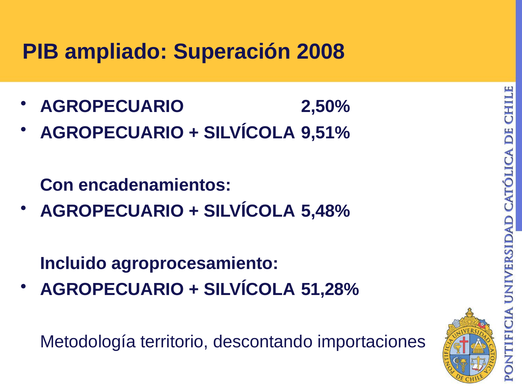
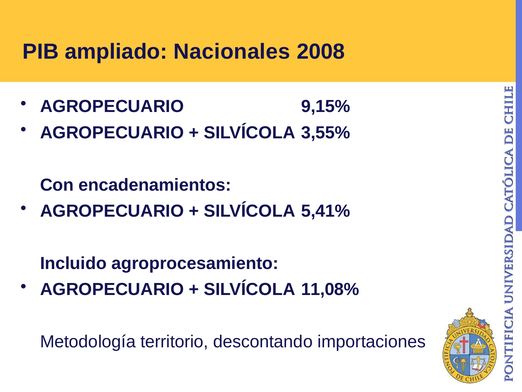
Superación: Superación -> Nacionales
2,50%: 2,50% -> 9,15%
9,51%: 9,51% -> 3,55%
5,48%: 5,48% -> 5,41%
51,28%: 51,28% -> 11,08%
